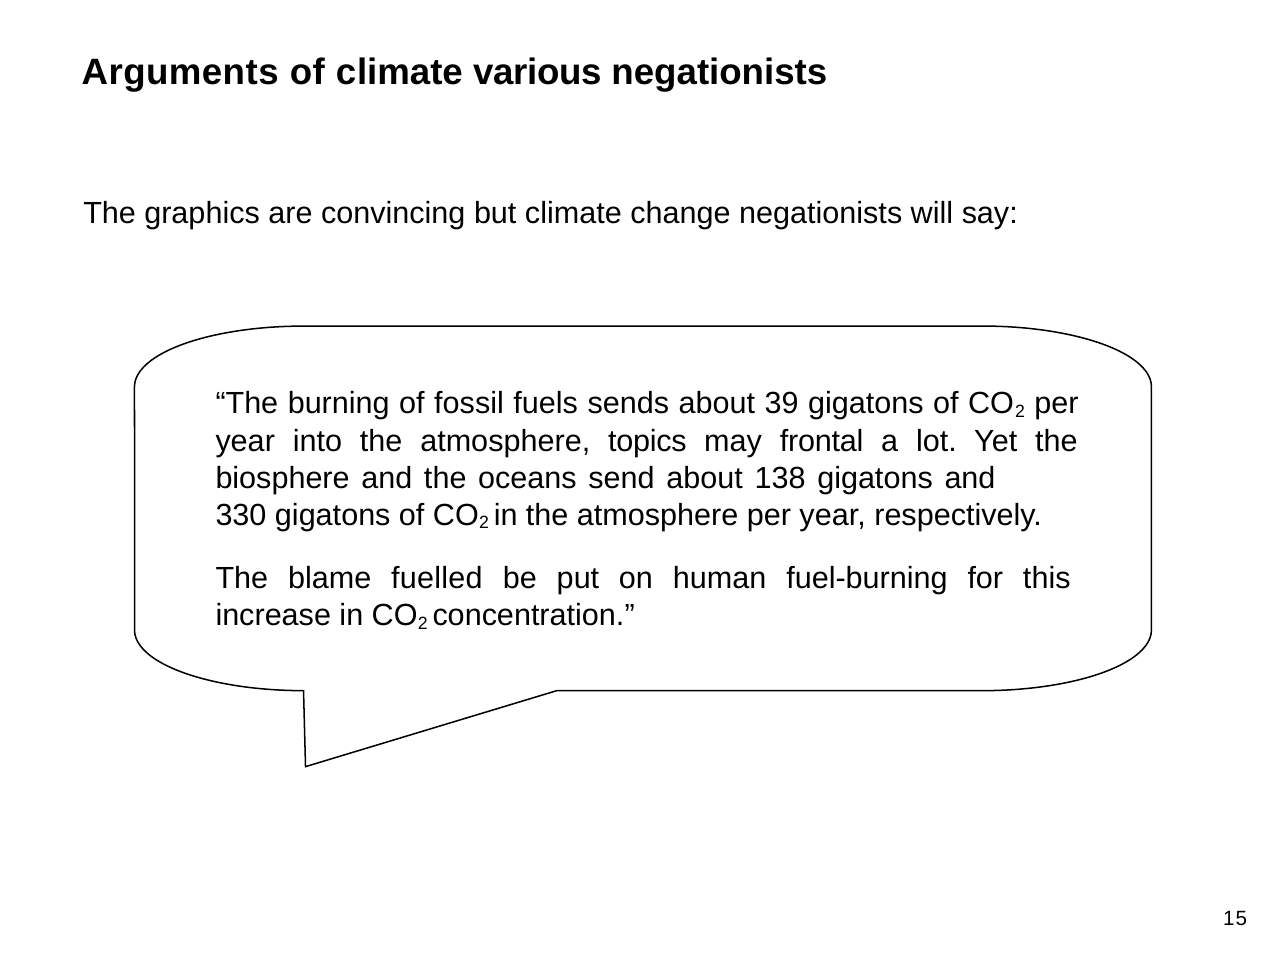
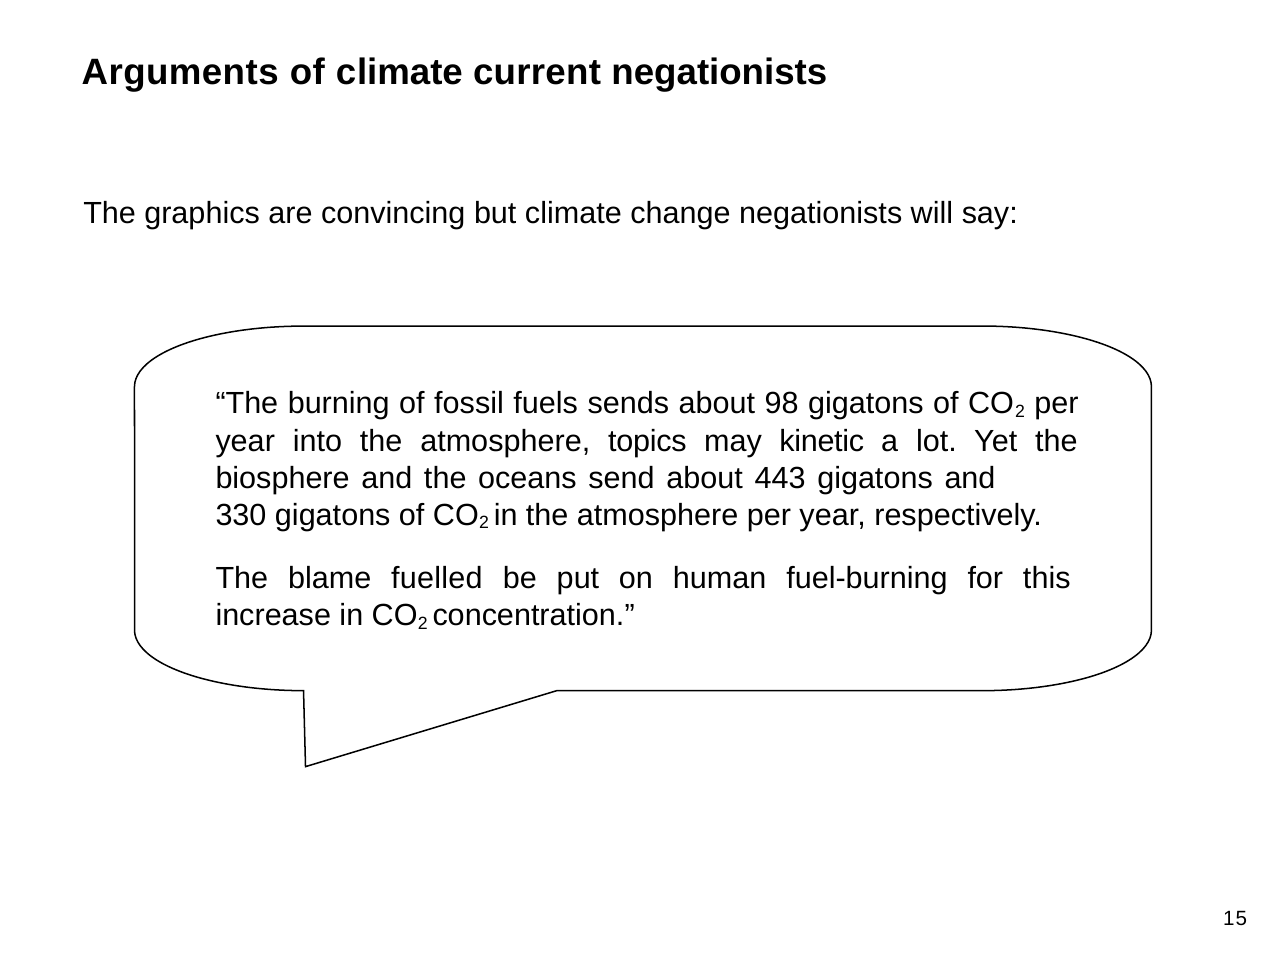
various: various -> current
39: 39 -> 98
frontal: frontal -> kinetic
138: 138 -> 443
